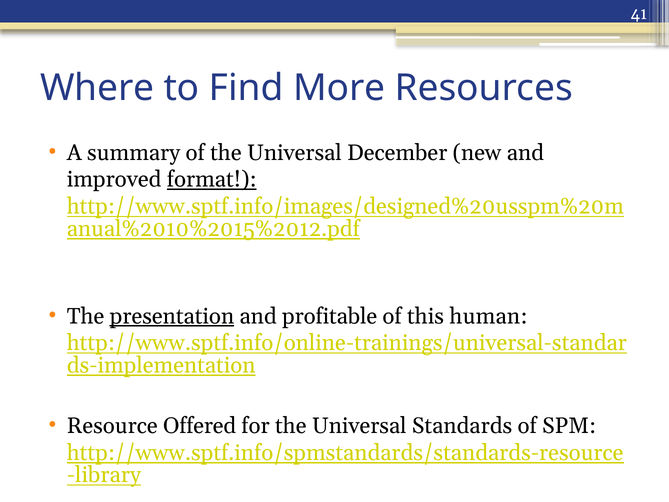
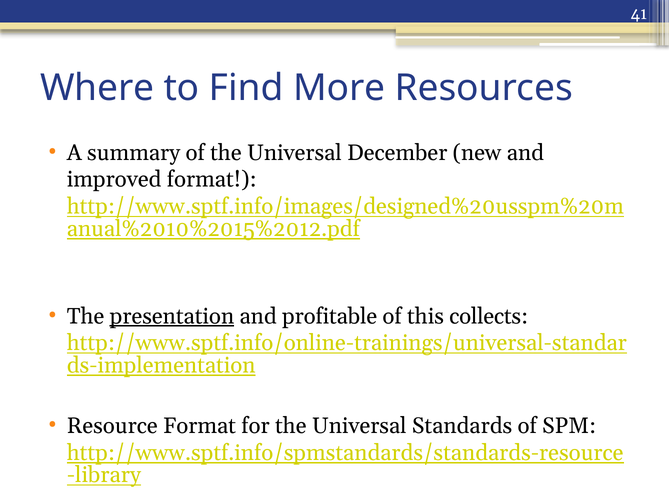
format at (212, 180) underline: present -> none
human: human -> collects
Resource Offered: Offered -> Format
